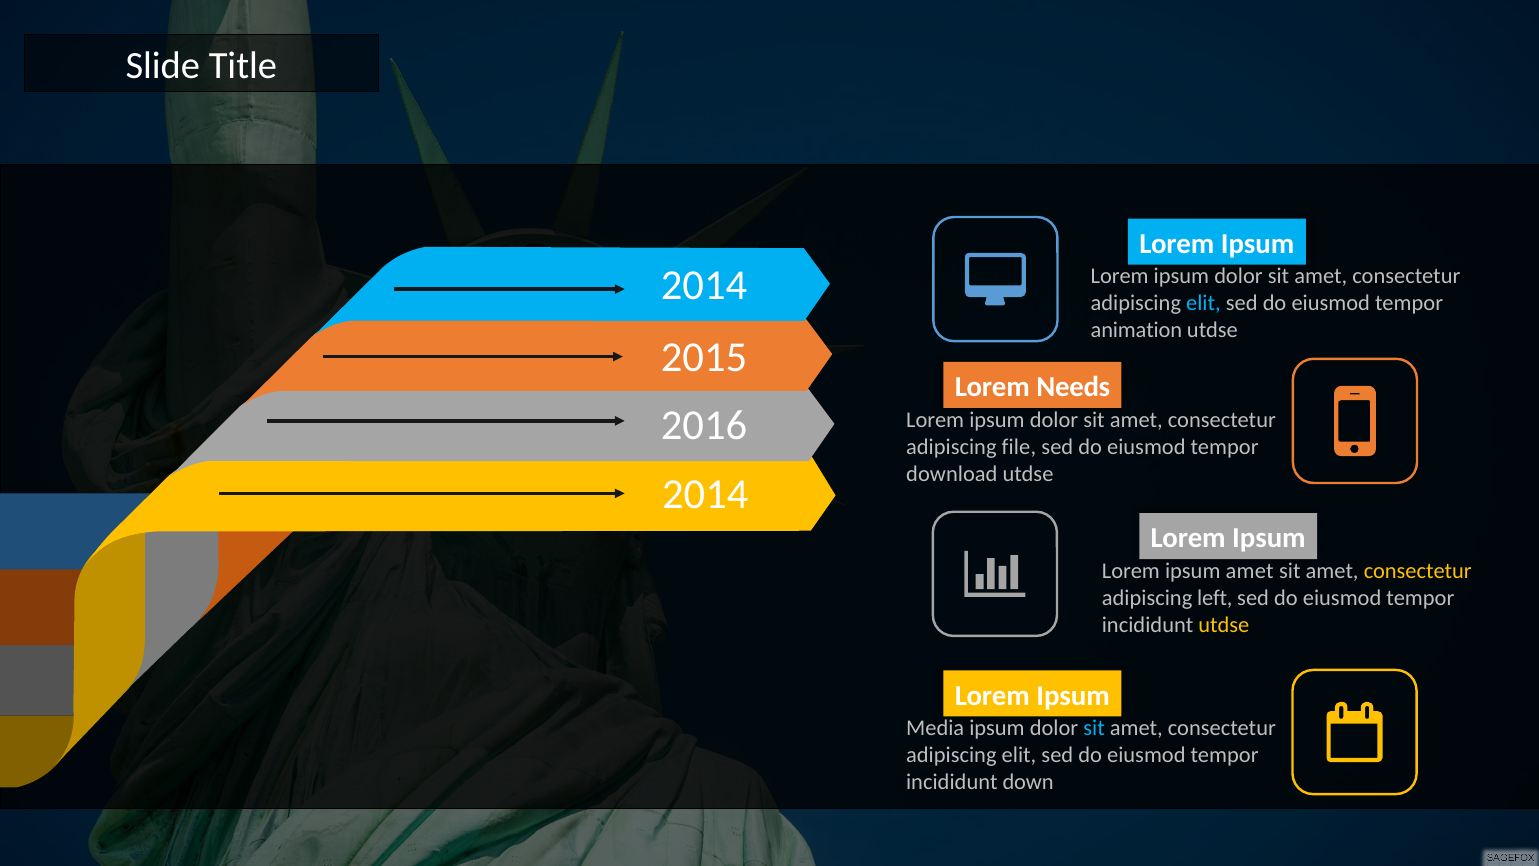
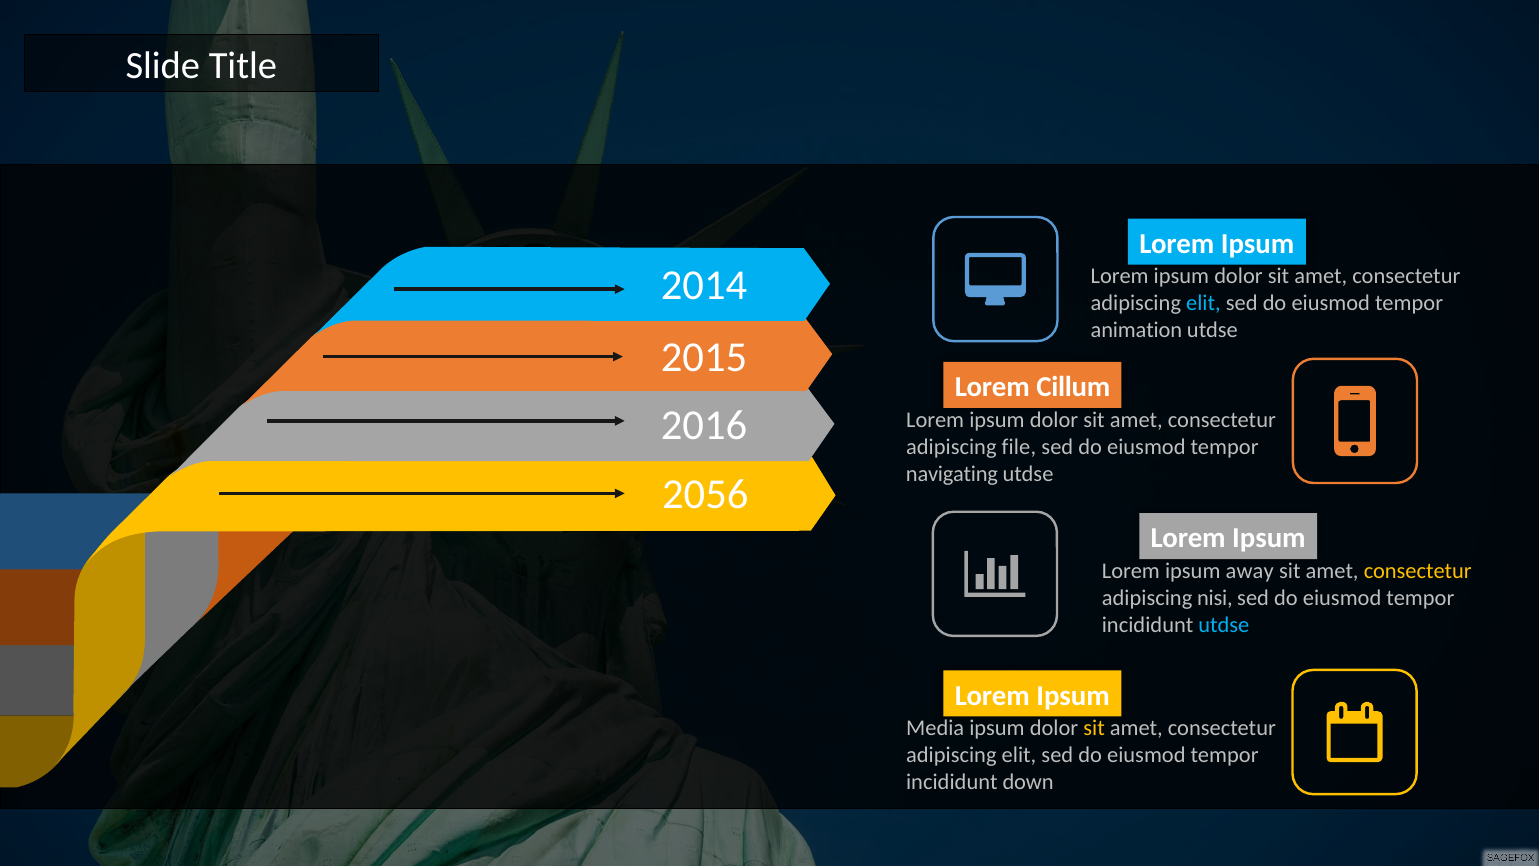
Needs: Needs -> Cillum
download: download -> navigating
2014 at (705, 495): 2014 -> 2056
ipsum amet: amet -> away
left: left -> nisi
utdse at (1224, 625) colour: yellow -> light blue
sit at (1094, 728) colour: light blue -> yellow
